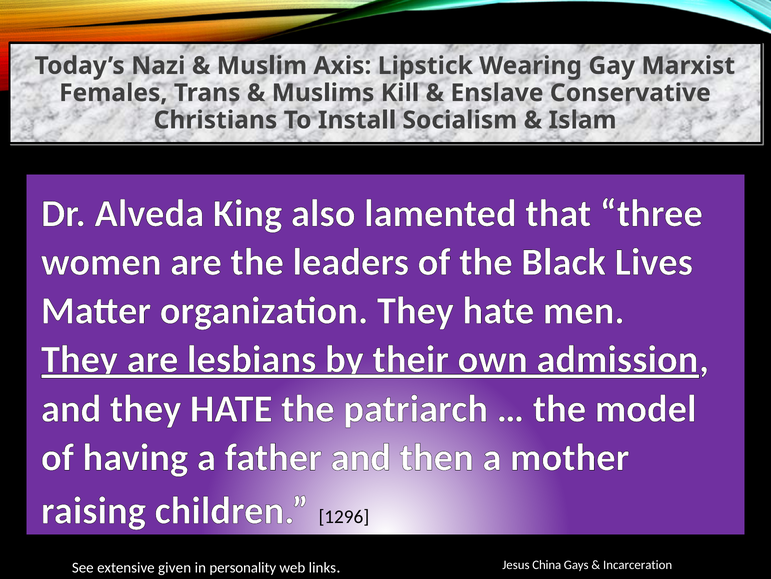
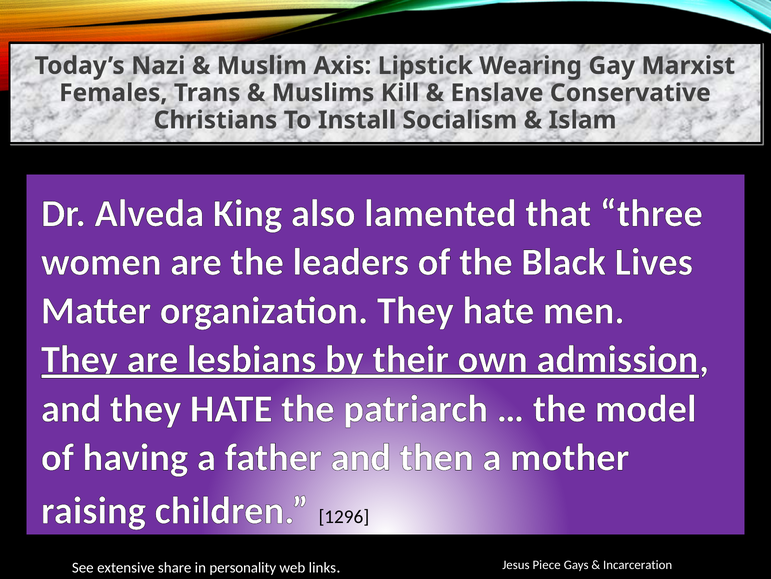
China: China -> Piece
given: given -> share
